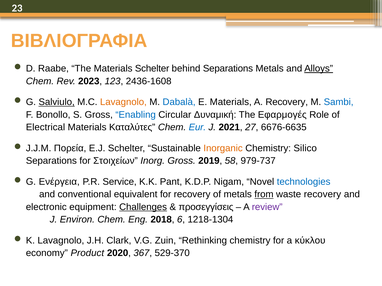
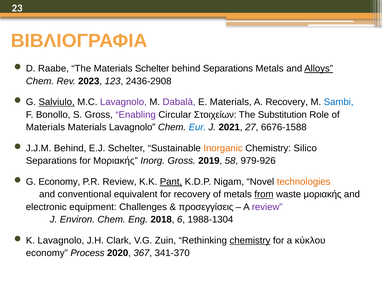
2436-1608: 2436-1608 -> 2436-2908
Lavagnolo at (123, 102) colour: orange -> purple
Dabalà colour: blue -> purple
Enabling colour: blue -> purple
Δυναμική: Δυναμική -> Στοιχείων
Εφαρμογές: Εφαρμογές -> Substitution
Electrical at (45, 127): Electrical -> Materials
Materials Καταλύτες: Καταλύτες -> Lavagnolo
6676-6635: 6676-6635 -> 6676-1588
Πορεία at (70, 148): Πορεία -> Behind
for Στοιχείων: Στοιχείων -> Μοριακής
979-737: 979-737 -> 979-926
Ενέργεια at (59, 182): Ενέργεια -> Economy
P.R Service: Service -> Review
Pant underline: none -> present
technologies colour: blue -> orange
waste recovery: recovery -> μοριακής
Challenges underline: present -> none
1218-1304: 1218-1304 -> 1988-1304
chemistry at (250, 241) underline: none -> present
Product: Product -> Process
529-370: 529-370 -> 341-370
